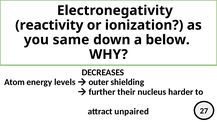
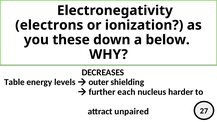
reactivity: reactivity -> electrons
same: same -> these
Atom: Atom -> Table
their: their -> each
